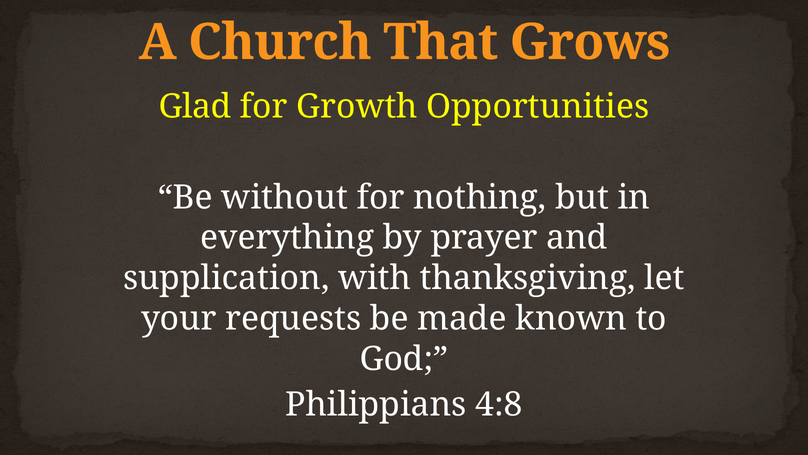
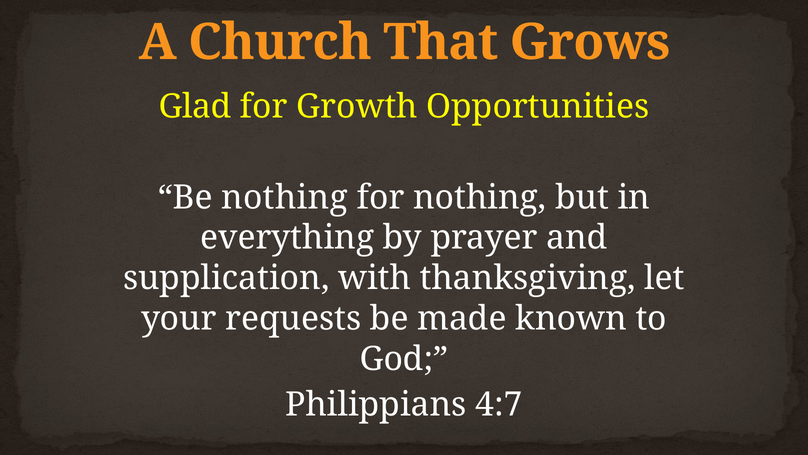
Be without: without -> nothing
4:8: 4:8 -> 4:7
